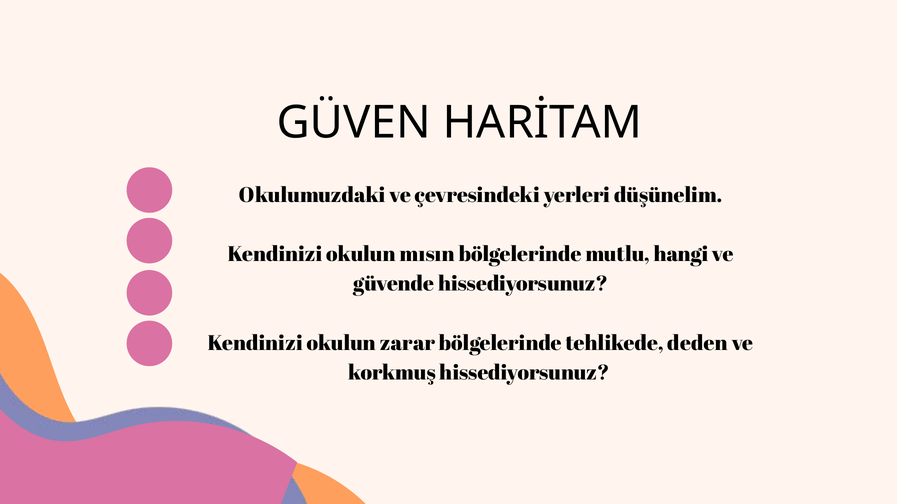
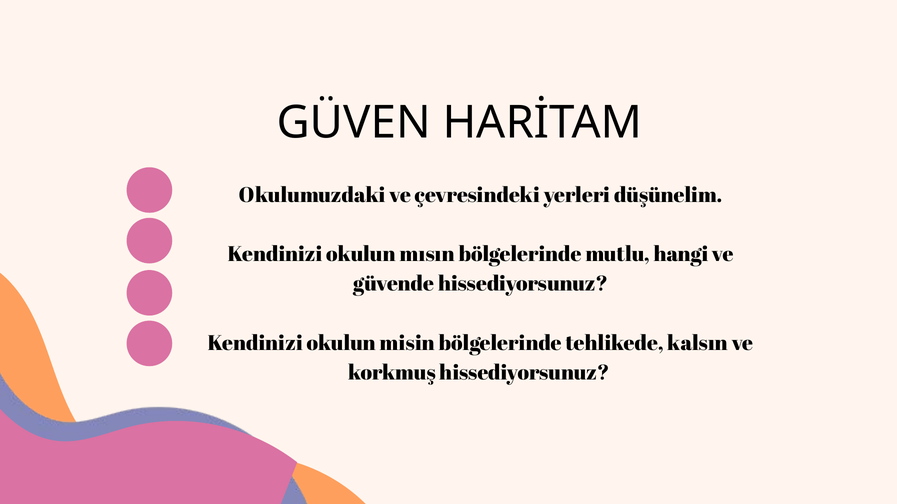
zarar: zarar -> misin
deden: deden -> kalsın
